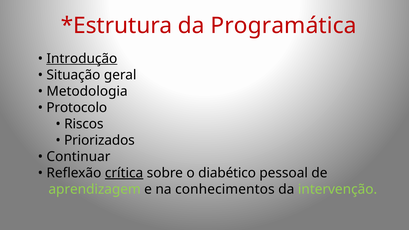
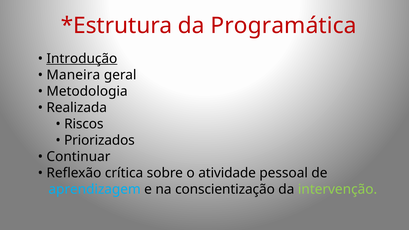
Situação: Situação -> Maneira
Protocolo: Protocolo -> Realizada
crítica underline: present -> none
diabético: diabético -> atividade
aprendizagem colour: light green -> light blue
conhecimentos: conhecimentos -> conscientização
